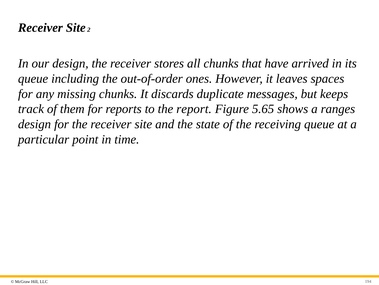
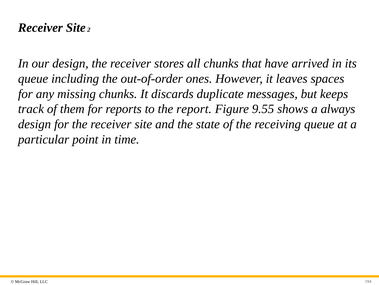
5.65: 5.65 -> 9.55
ranges: ranges -> always
